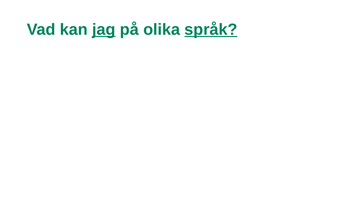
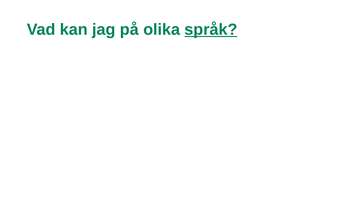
jag underline: present -> none
